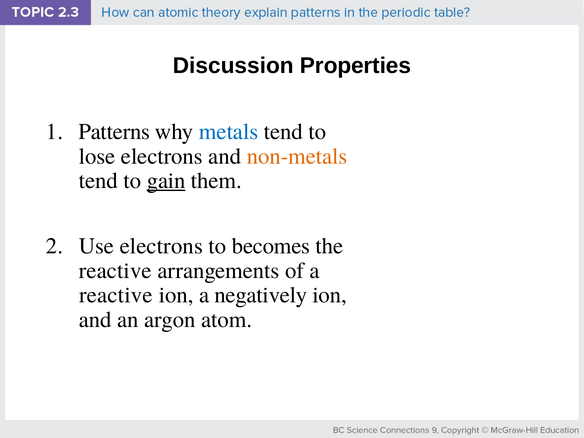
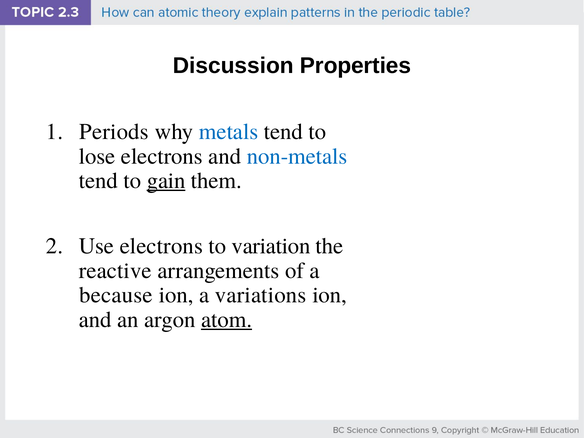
Patterns: Patterns -> Periods
non-metals colour: orange -> blue
becomes: becomes -> variation
reactive at (116, 295): reactive -> because
negatively: negatively -> variations
atom underline: none -> present
